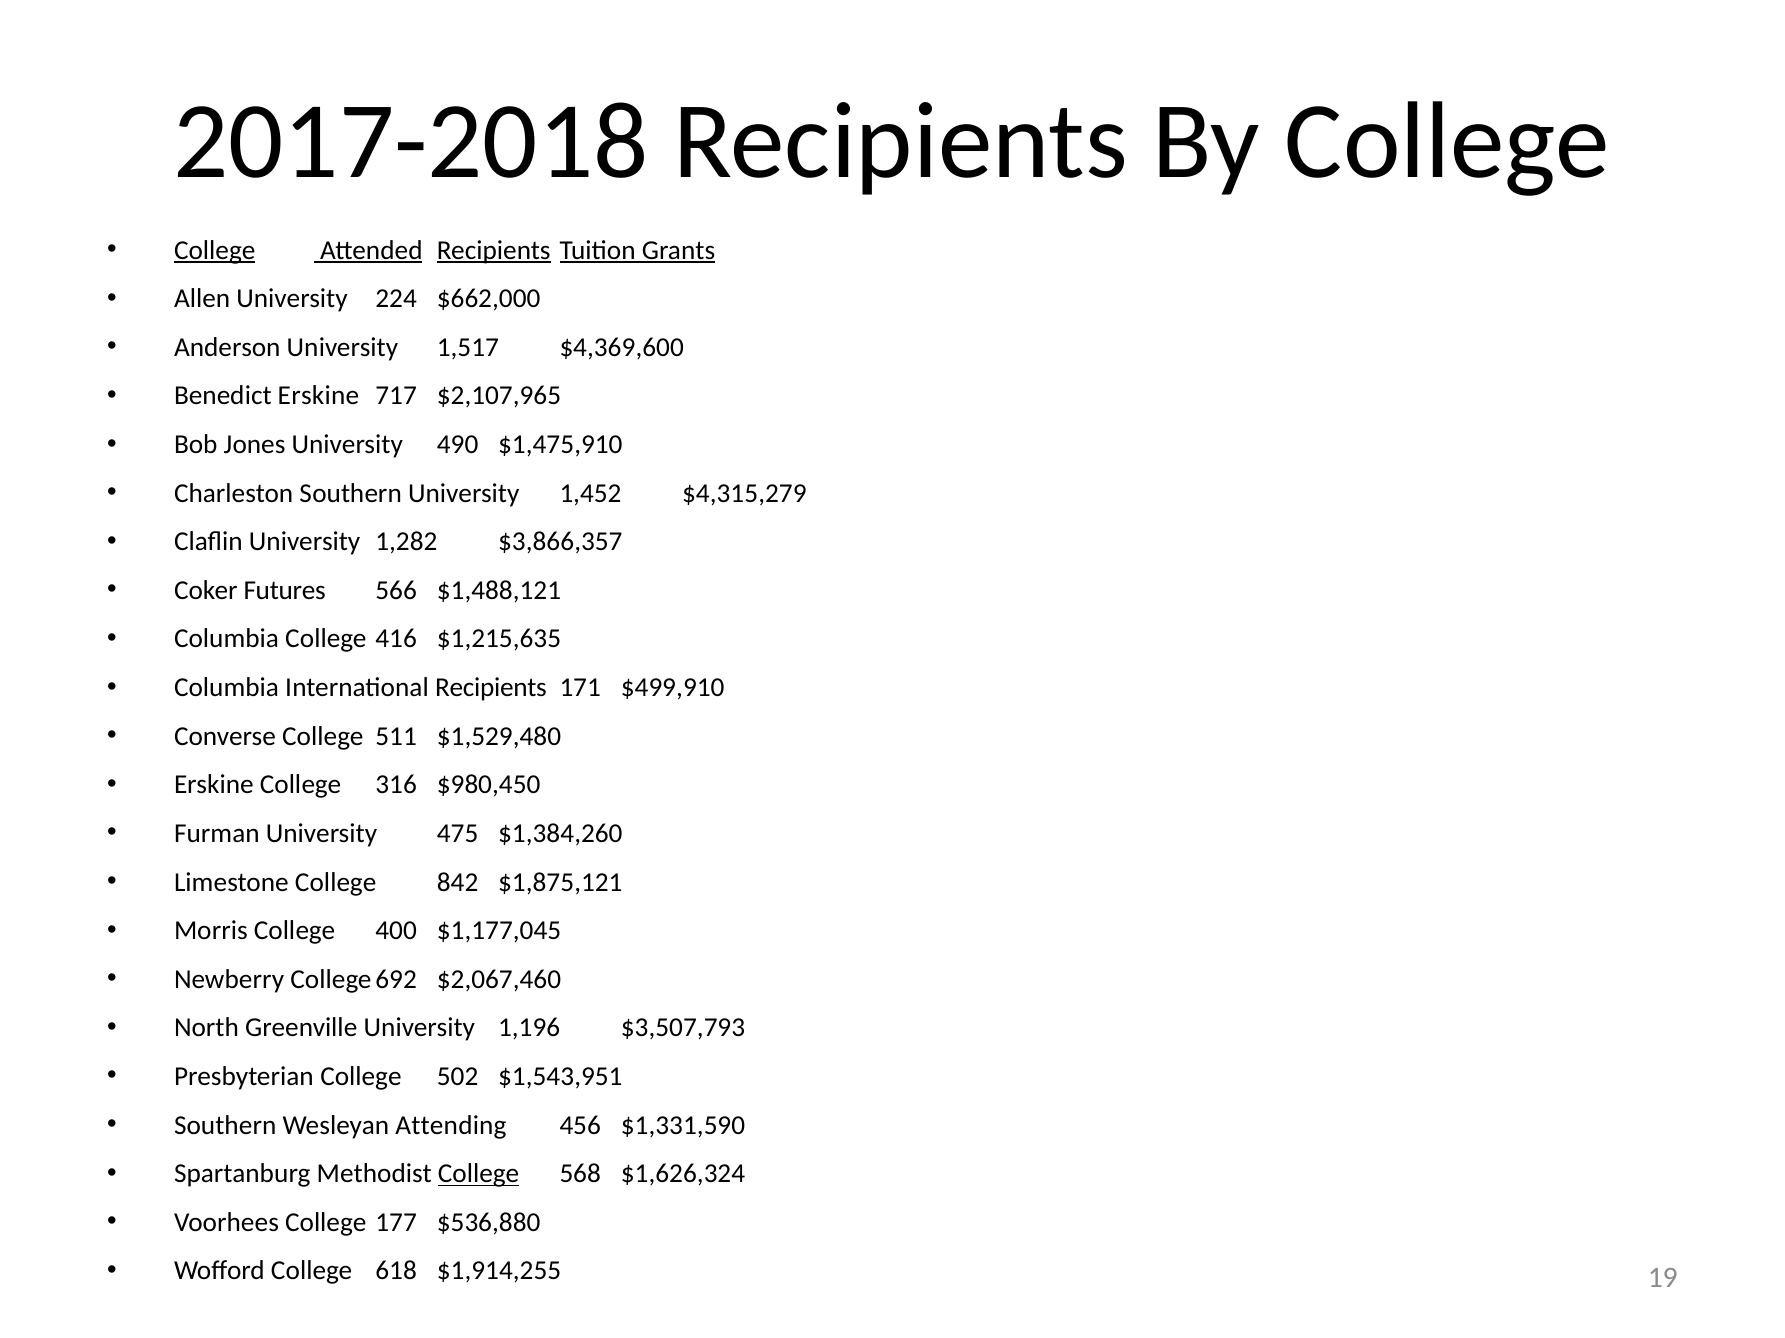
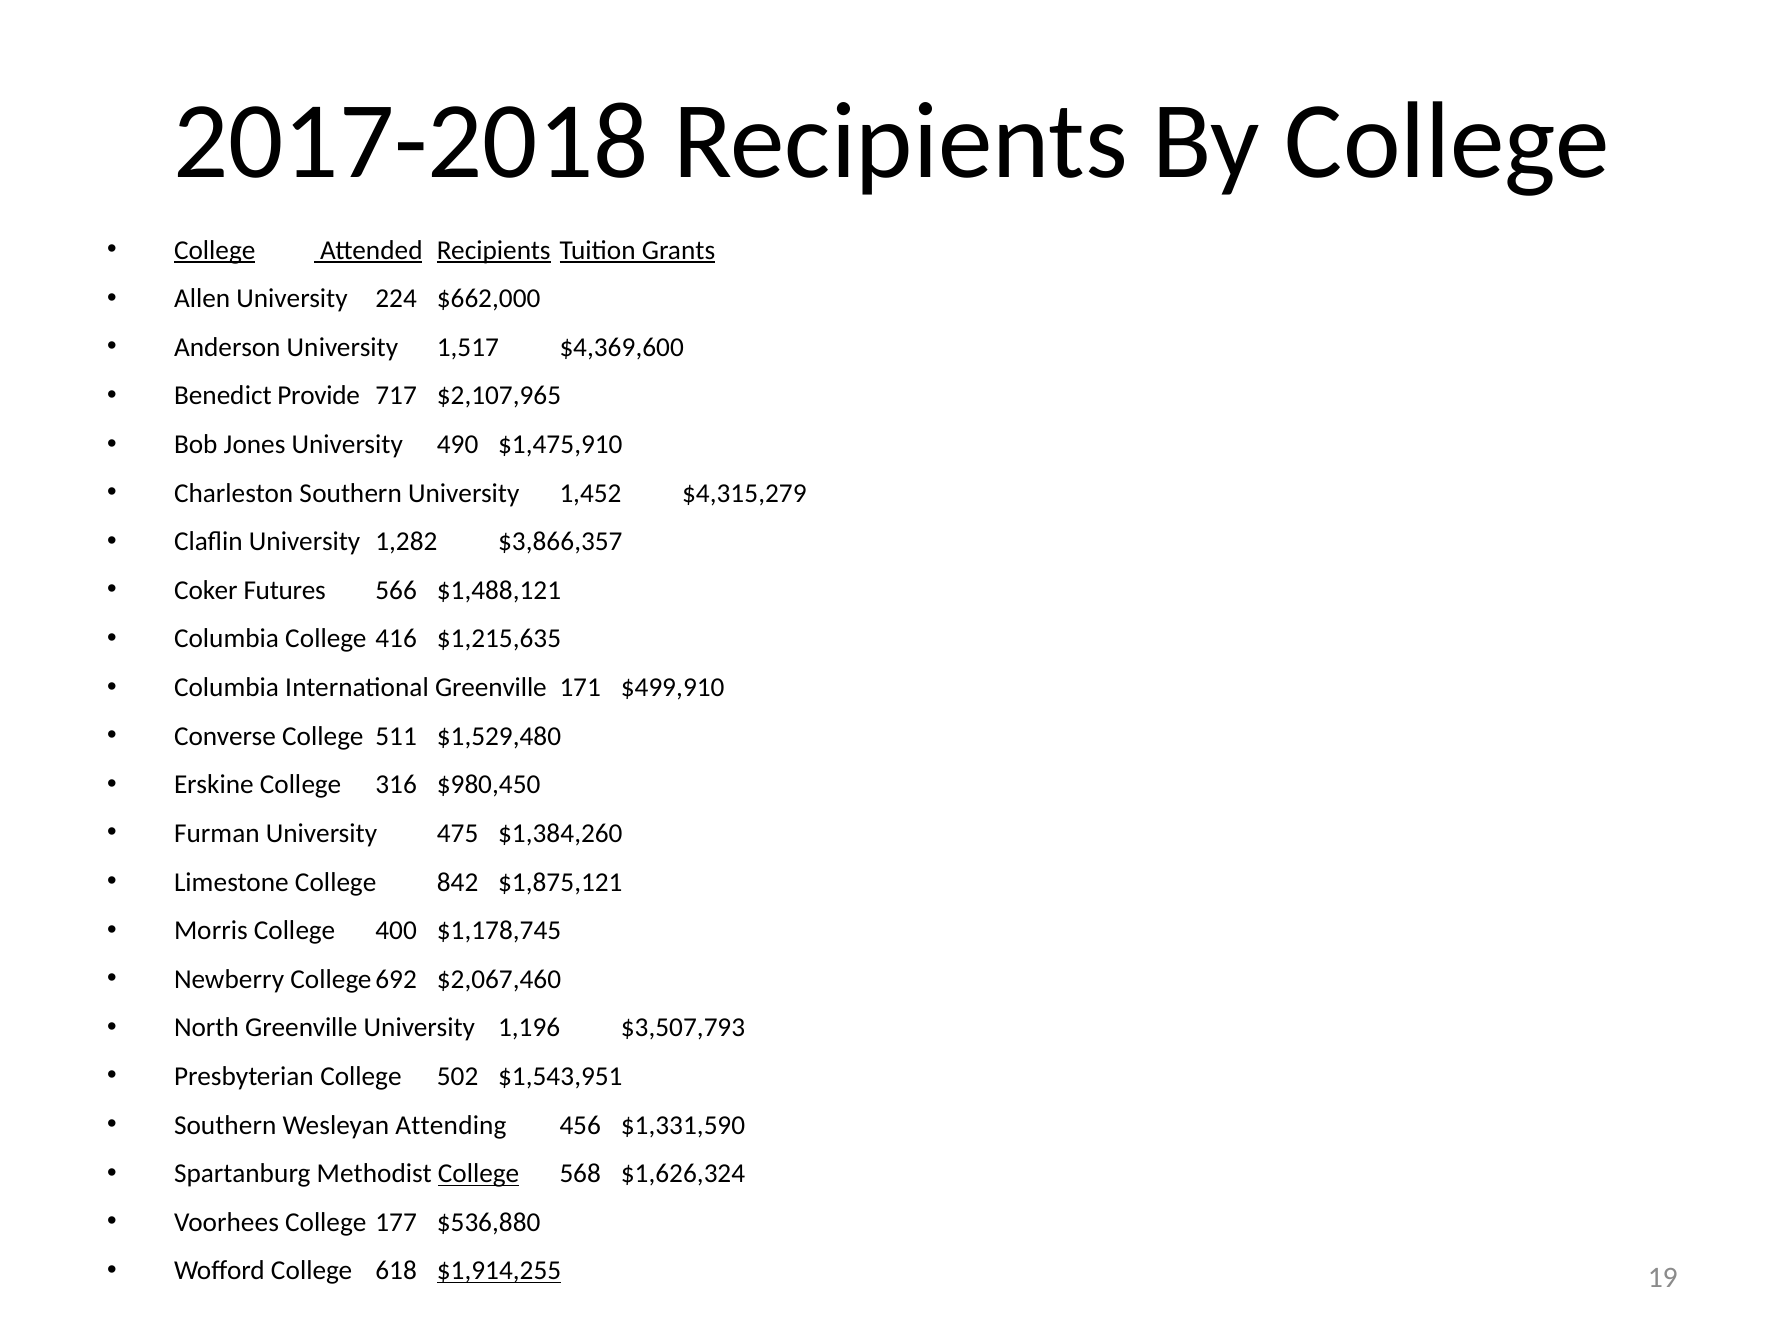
Benedict Erskine: Erskine -> Provide
International Recipients: Recipients -> Greenville
$1,177,045: $1,177,045 -> $1,178,745
$1,914,255 underline: none -> present
